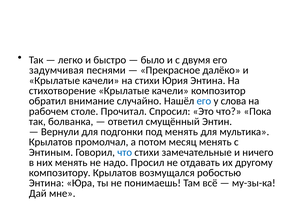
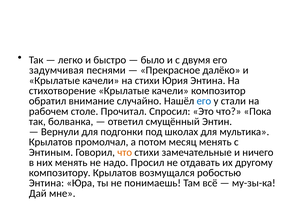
слова: слова -> стали
под менять: менять -> школах
что at (125, 152) colour: blue -> orange
